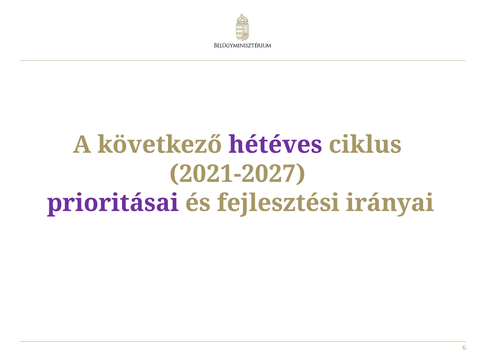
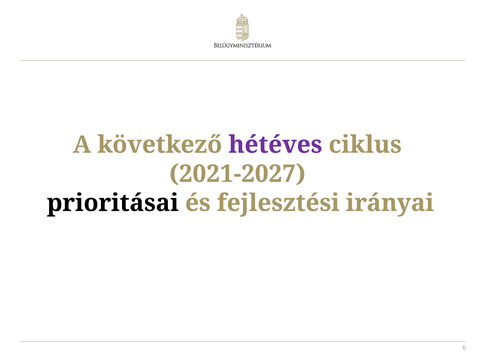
prioritásai colour: purple -> black
